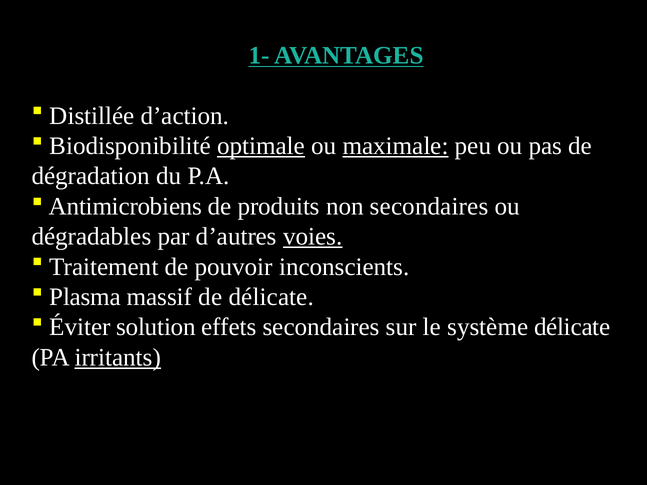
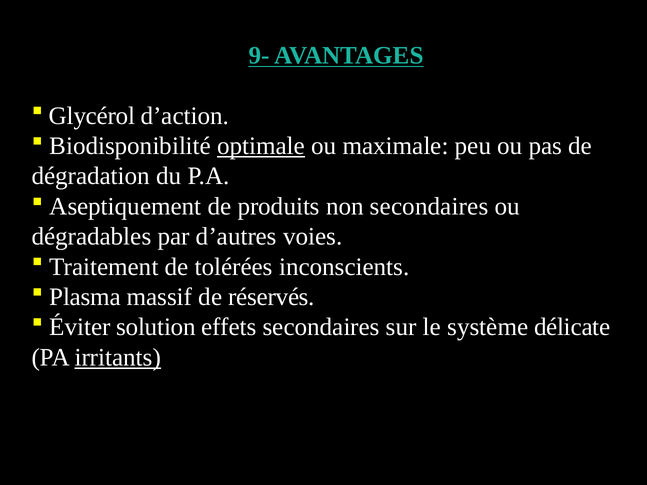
1-: 1- -> 9-
Distillée: Distillée -> Glycérol
maximale underline: present -> none
Antimicrobiens: Antimicrobiens -> Aseptiquement
voies underline: present -> none
pouvoir: pouvoir -> tolérées
de délicate: délicate -> réservés
